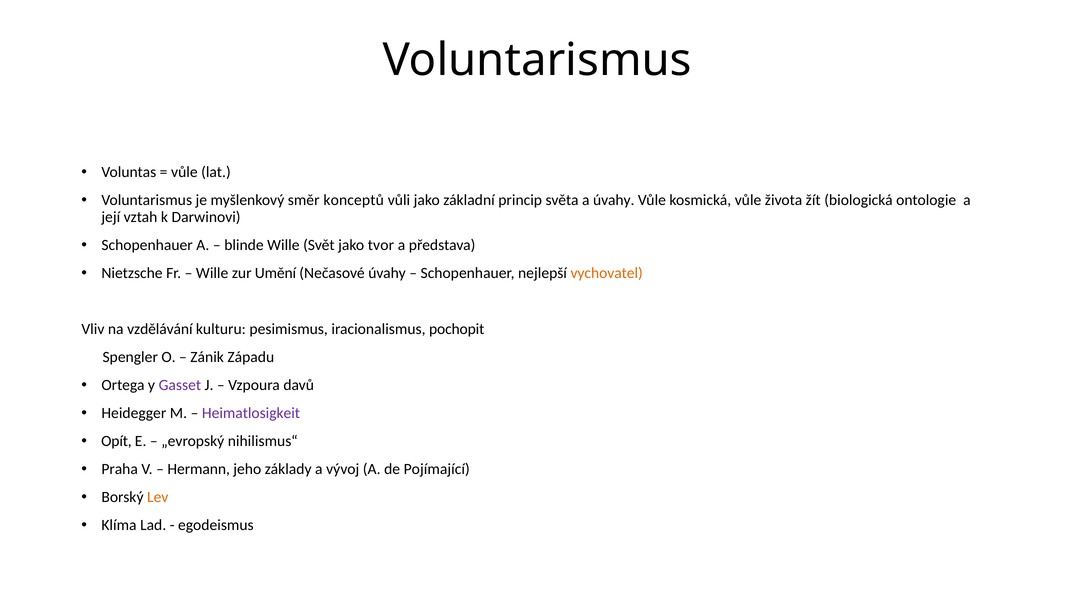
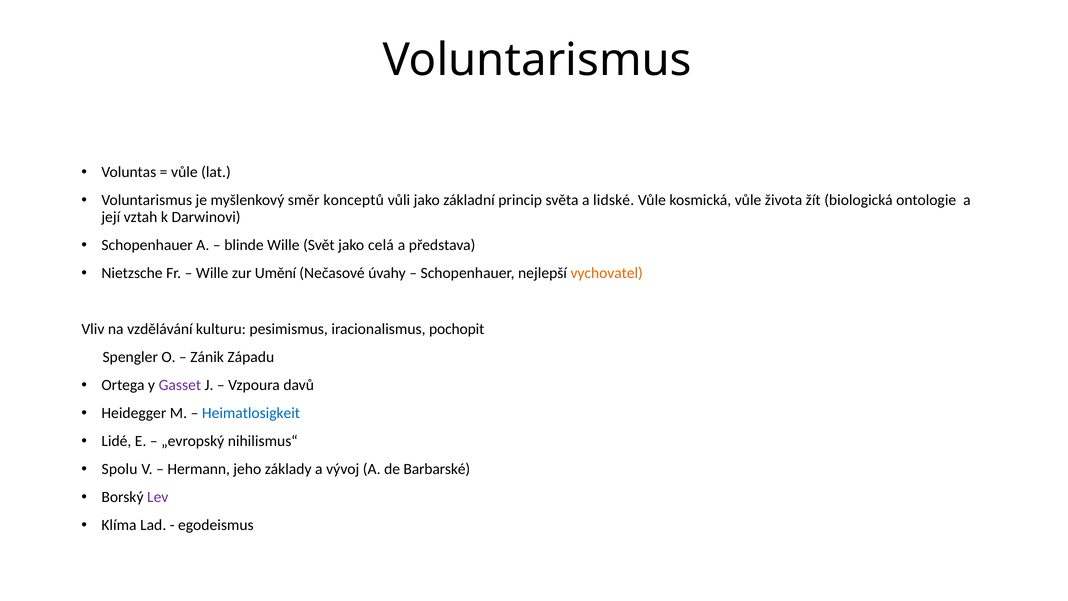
a úvahy: úvahy -> lidské
tvor: tvor -> celá
Heimatlosigkeit colour: purple -> blue
Opít: Opít -> Lidé
Praha: Praha -> Spolu
Pojímající: Pojímající -> Barbarské
Lev colour: orange -> purple
